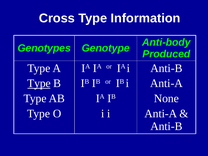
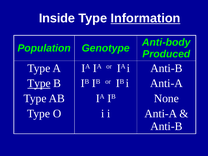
Cross: Cross -> Inside
Information underline: none -> present
Genotypes: Genotypes -> Population
